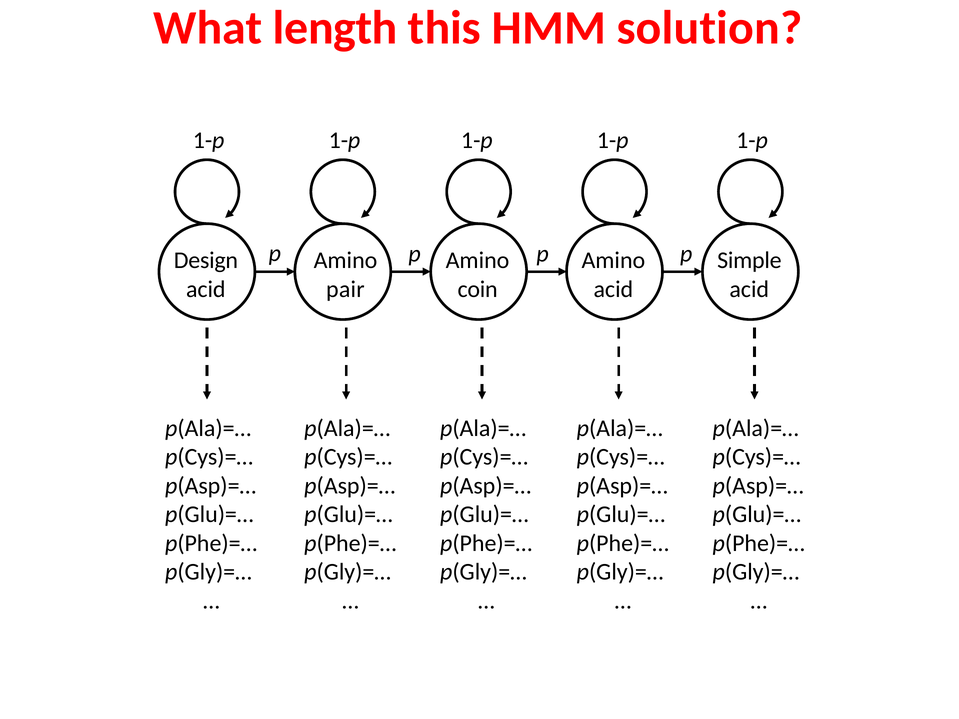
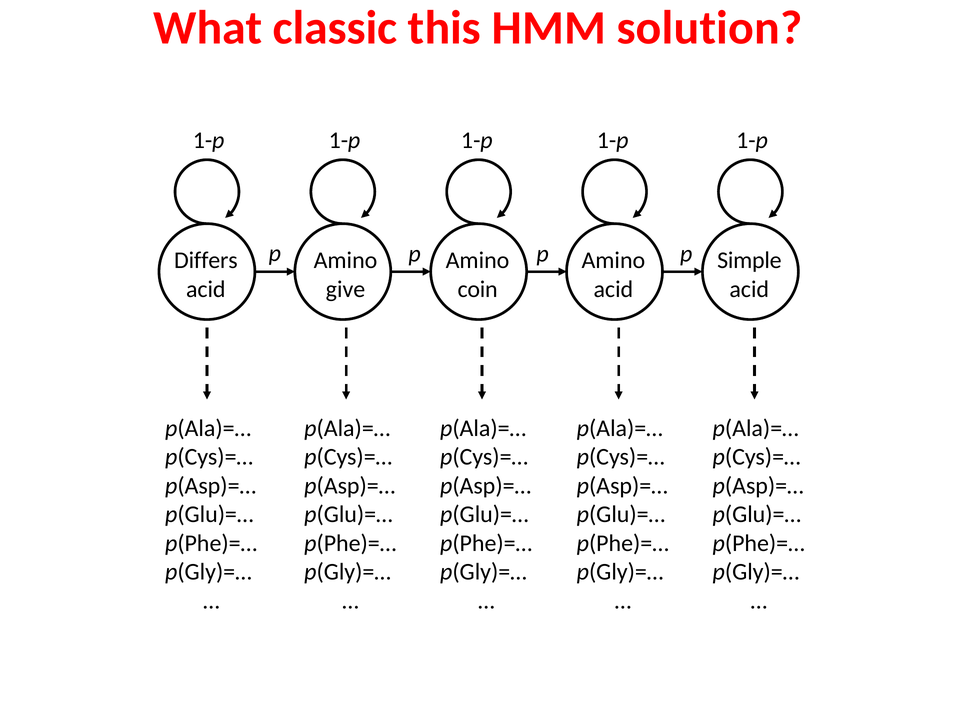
length: length -> classic
Design: Design -> Differs
pair: pair -> give
